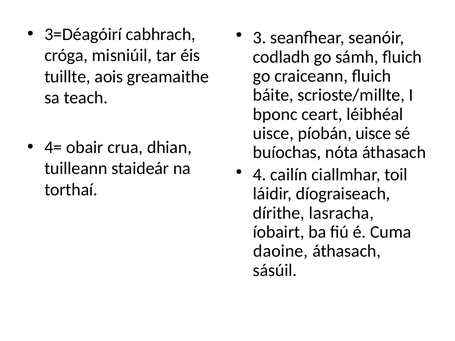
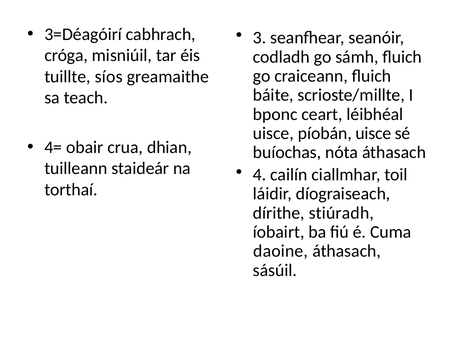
aois: aois -> síos
lasracha: lasracha -> stiúradh
